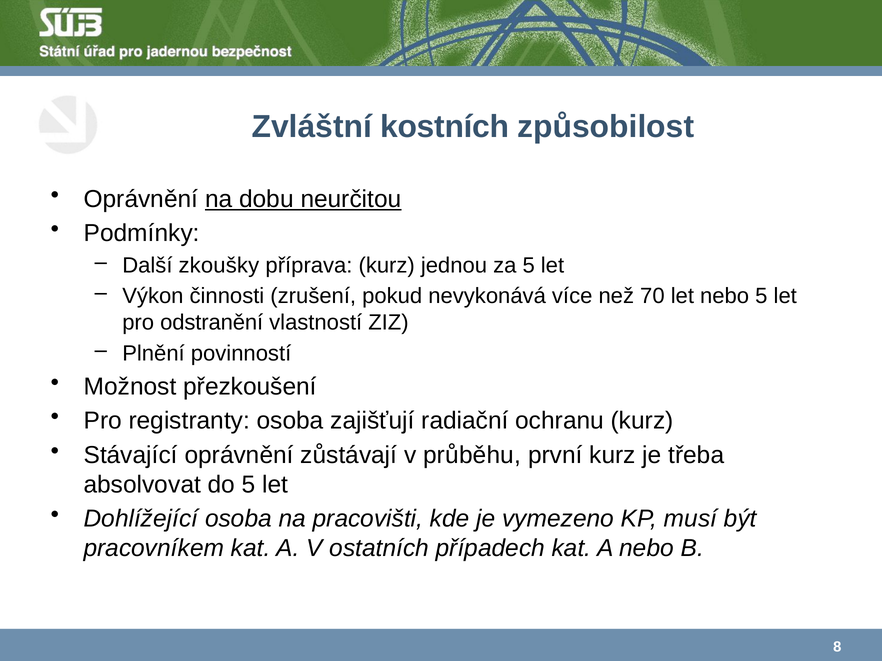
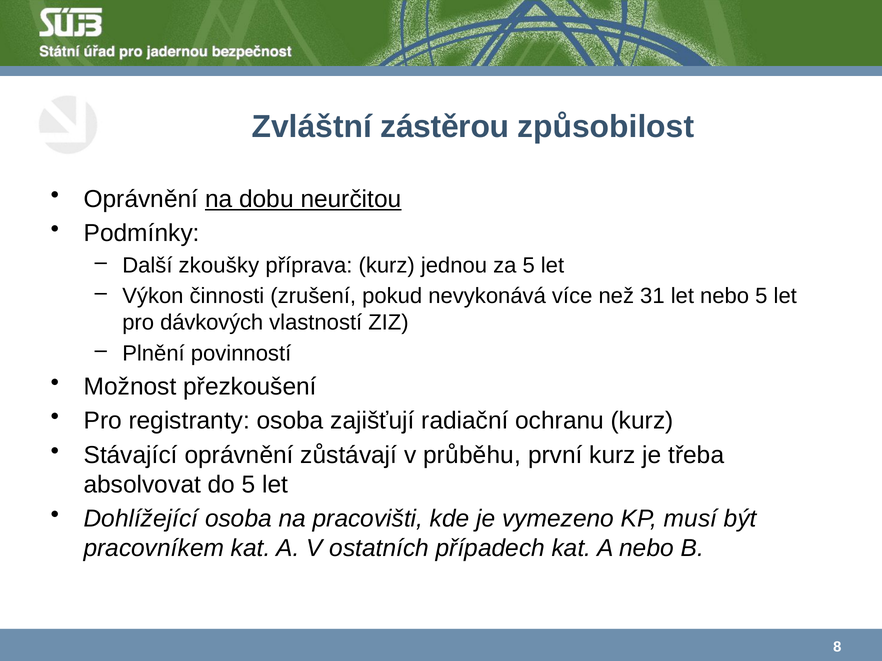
kostních: kostních -> zástěrou
70: 70 -> 31
odstranění: odstranění -> dávkových
